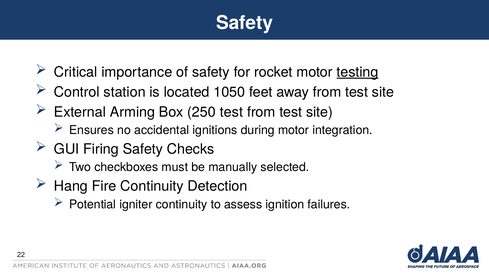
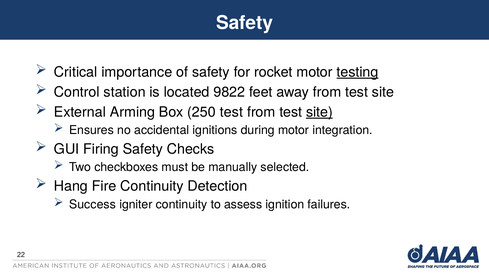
1050: 1050 -> 9822
site at (319, 112) underline: none -> present
Potential: Potential -> Success
